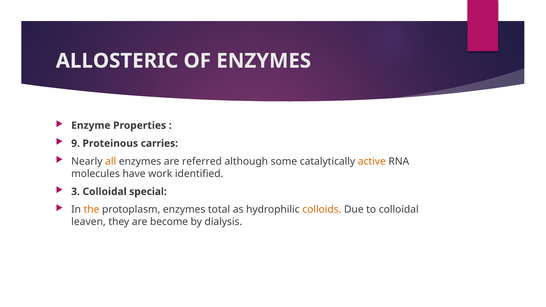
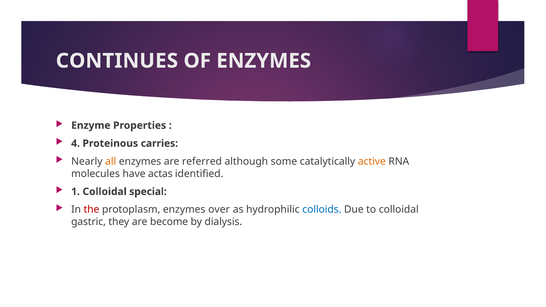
ALLOSTERIC: ALLOSTERIC -> CONTINUES
9: 9 -> 4
work: work -> actas
3: 3 -> 1
the colour: orange -> red
total: total -> over
colloids colour: orange -> blue
leaven: leaven -> gastric
